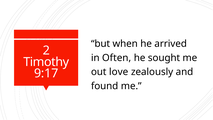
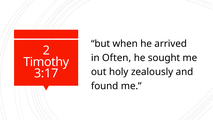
love: love -> holy
9:17: 9:17 -> 3:17
